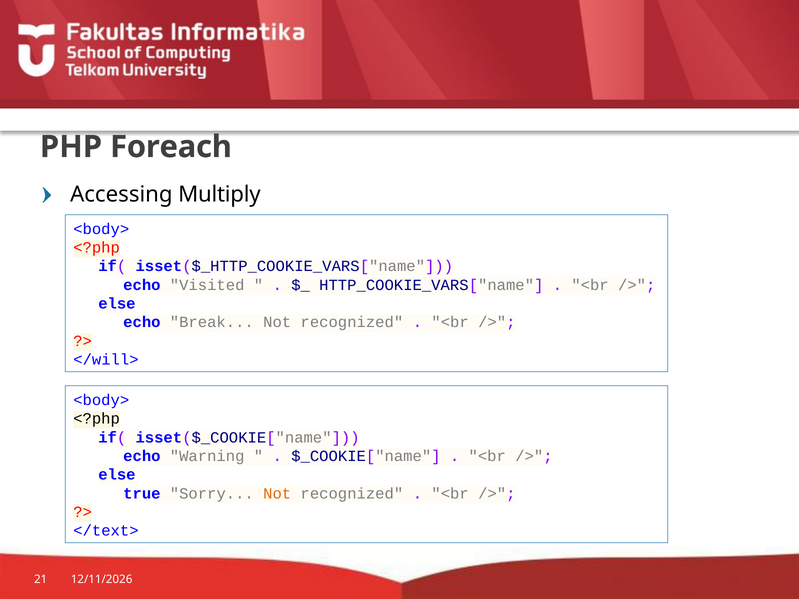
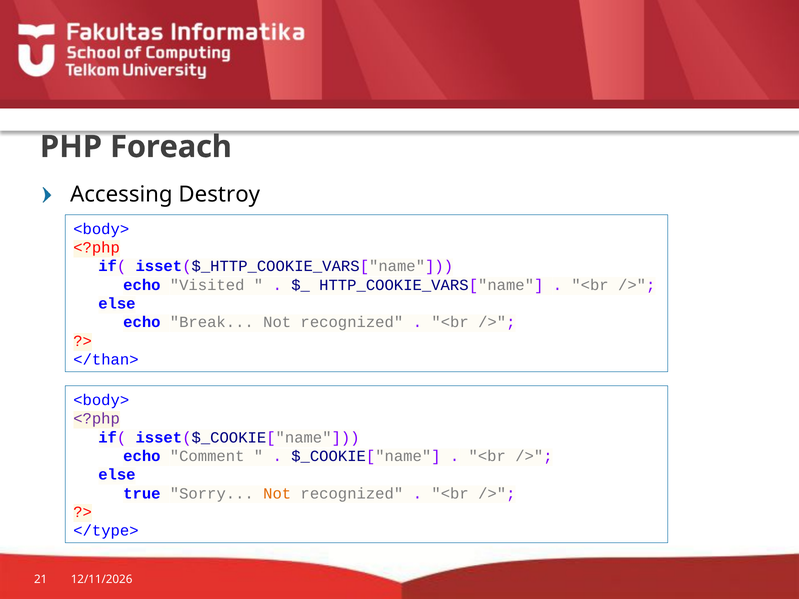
Multiply: Multiply -> Destroy
</will>: </will> -> </than>
<?php at (97, 419) colour: black -> purple
Warning: Warning -> Comment
</text>: </text> -> </type>
